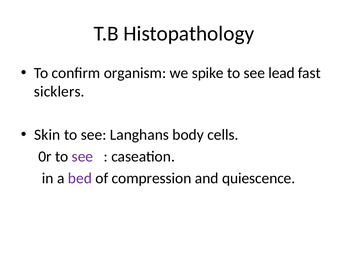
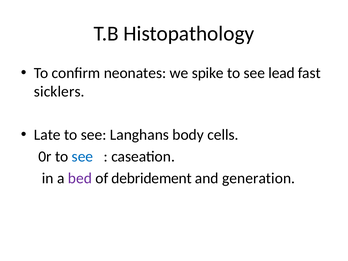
organism: organism -> neonates
Skin: Skin -> Late
see at (82, 157) colour: purple -> blue
compression: compression -> debridement
quiescence: quiescence -> generation
